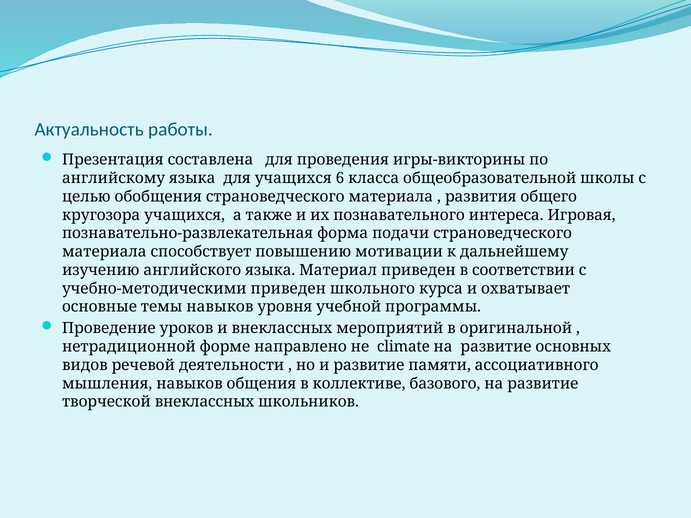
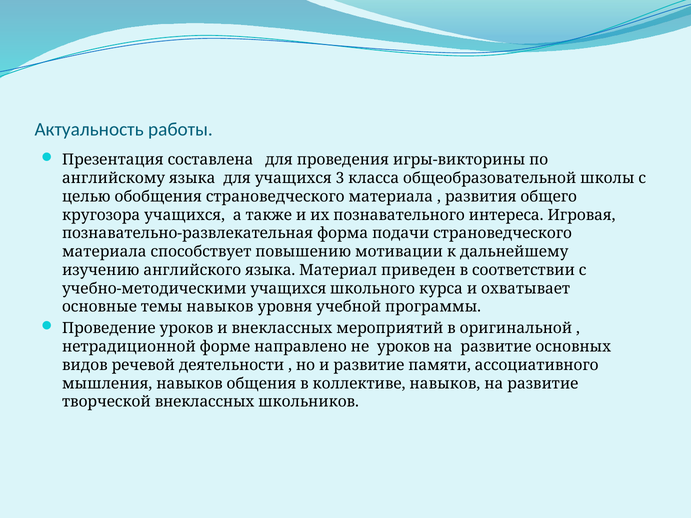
6: 6 -> 3
учебно-методическими приведен: приведен -> учащихся
не climate: climate -> уроков
коллективе базового: базового -> навыков
